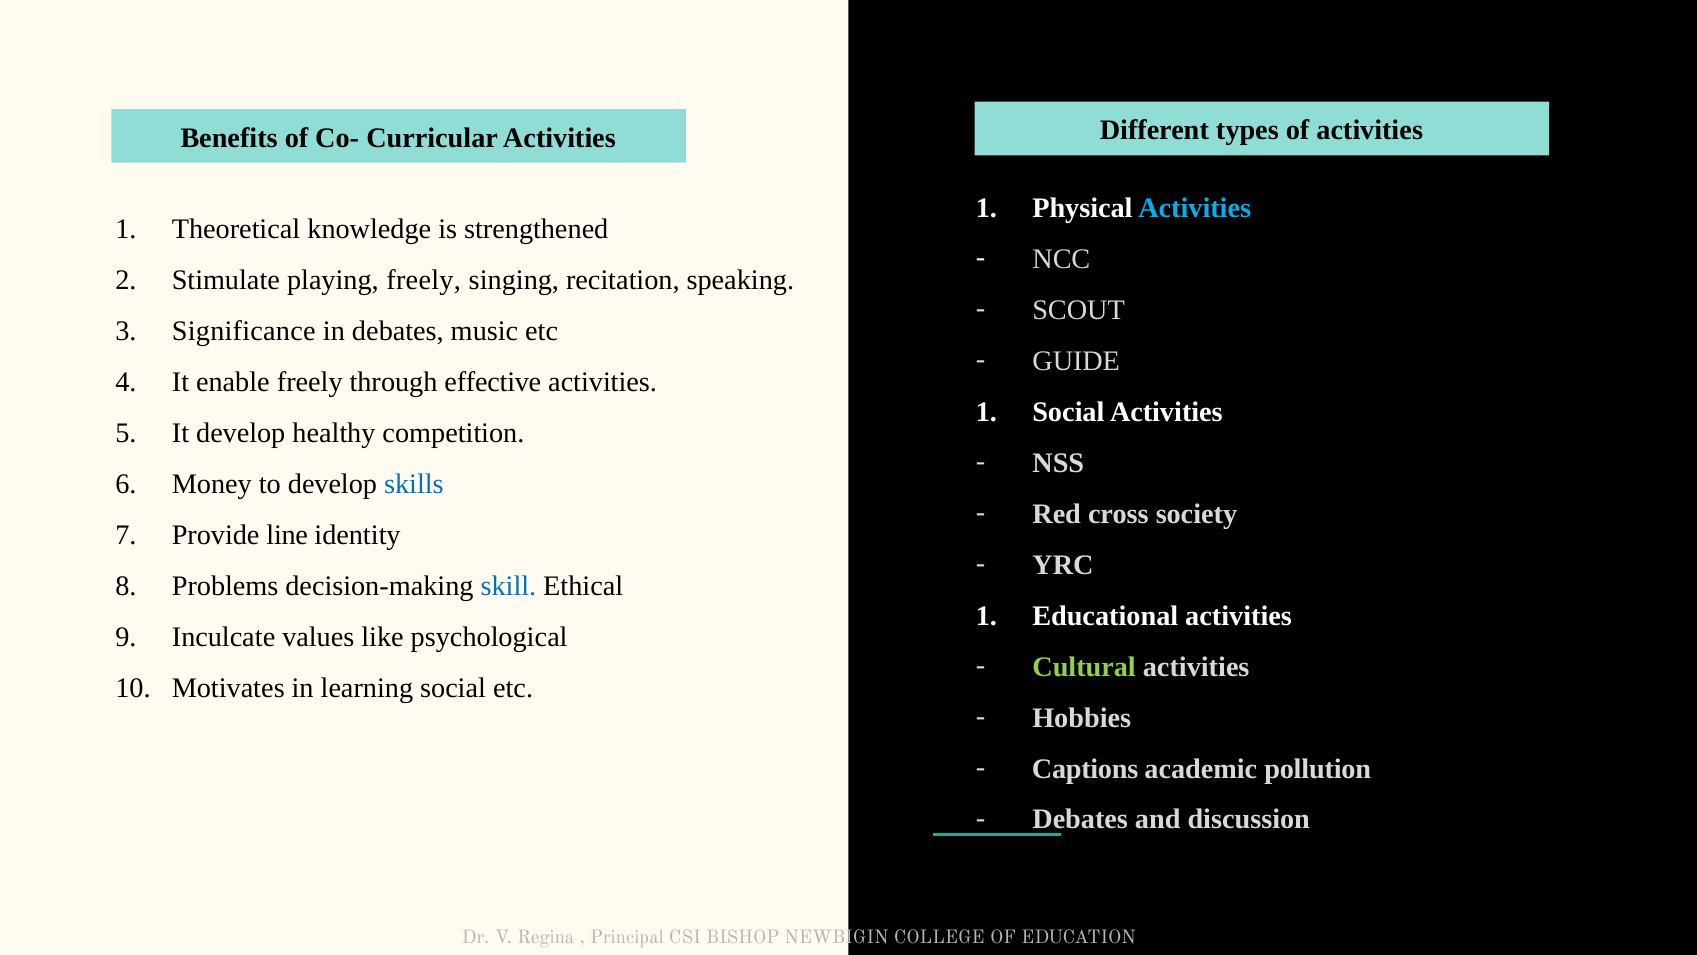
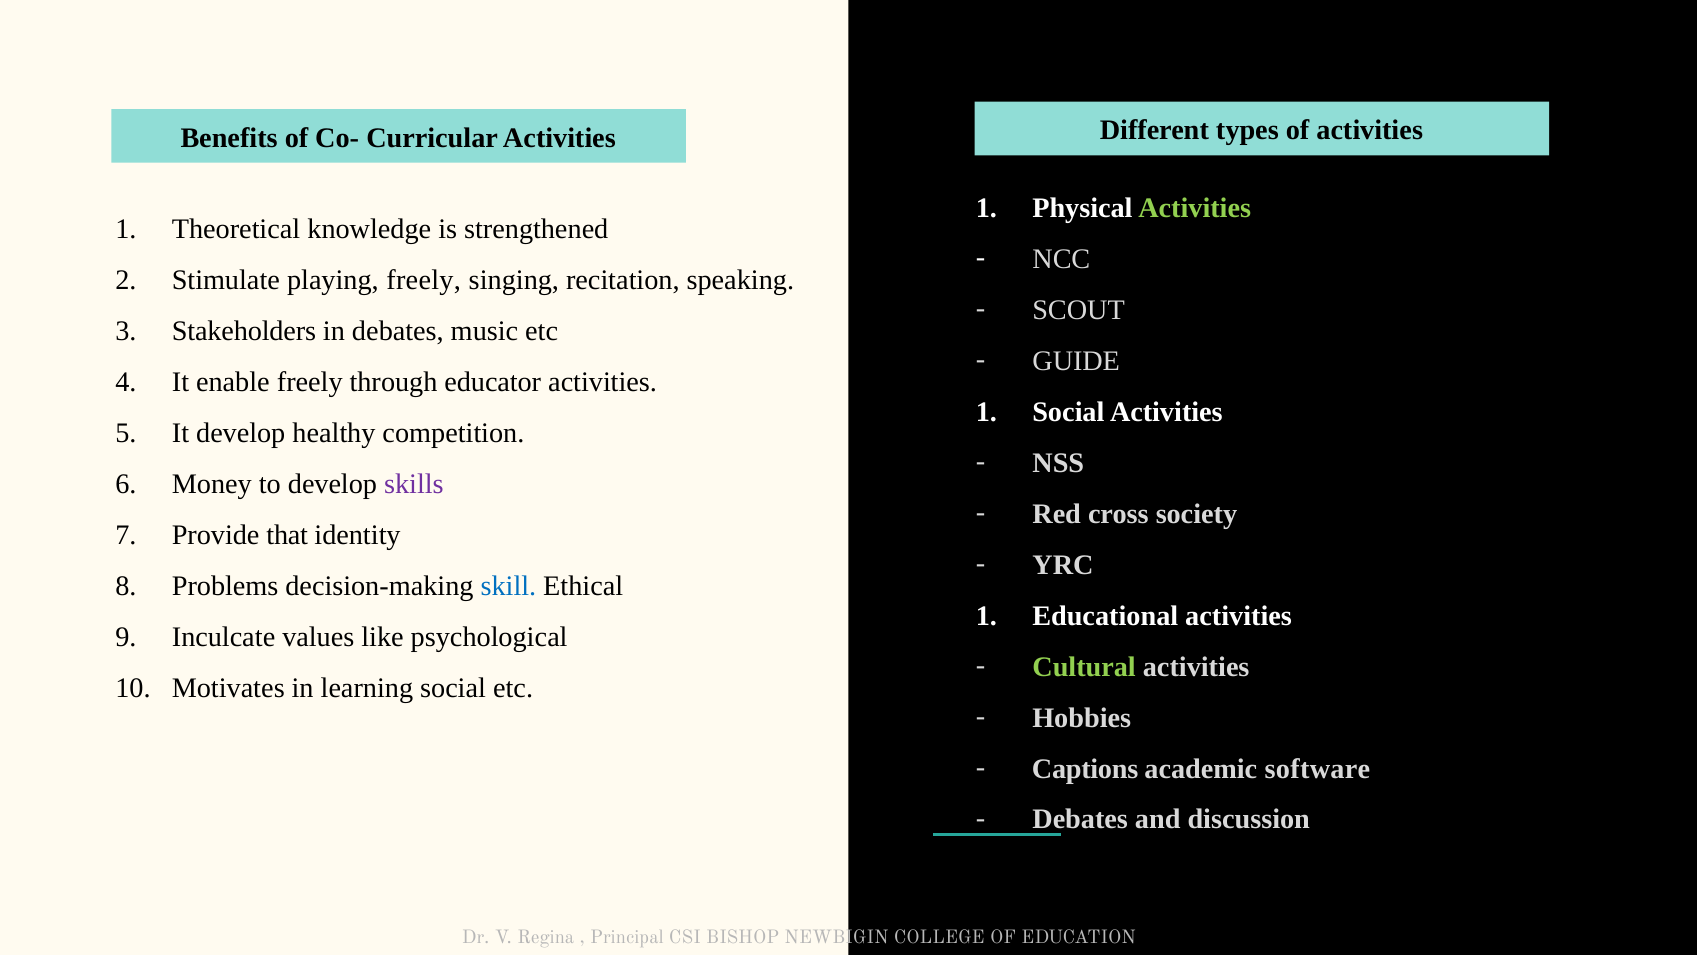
Activities at (1195, 208) colour: light blue -> light green
Significance: Significance -> Stakeholders
effective: effective -> educator
skills colour: blue -> purple
line: line -> that
pollution: pollution -> software
